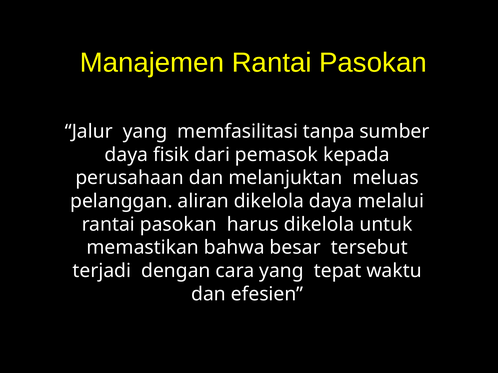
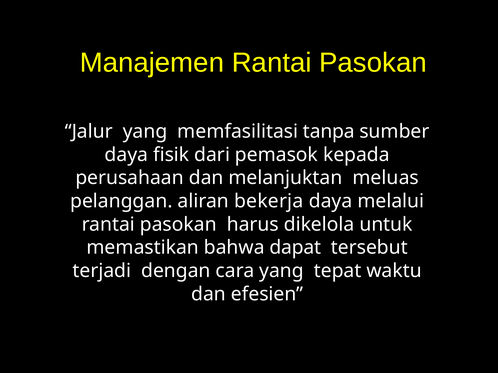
aliran dikelola: dikelola -> bekerja
besar: besar -> dapat
